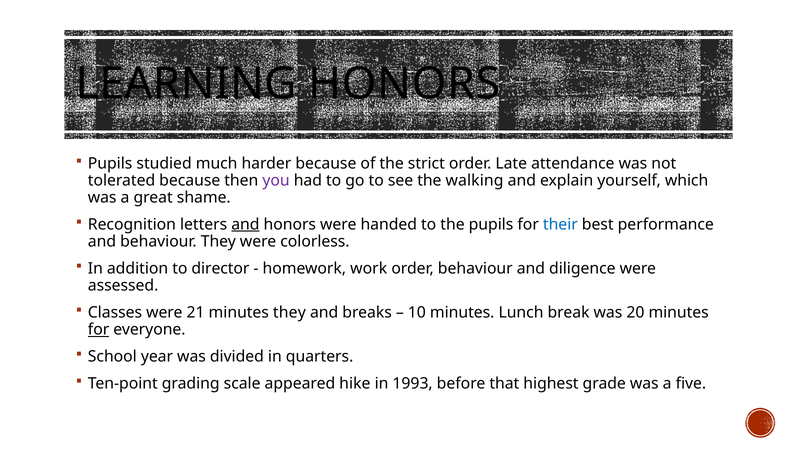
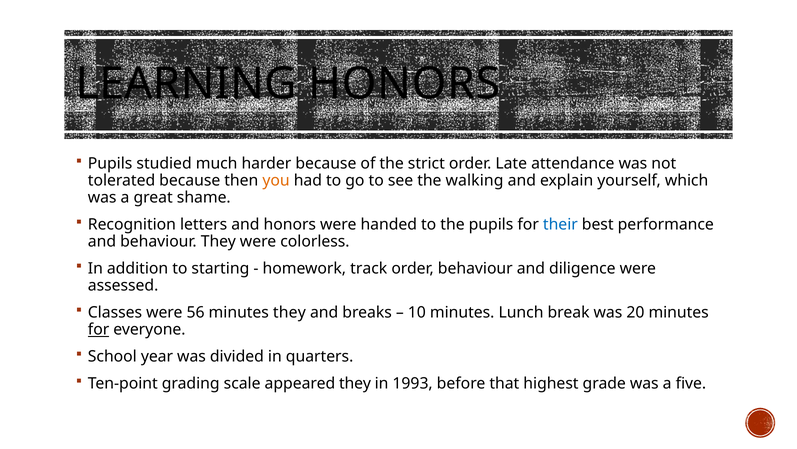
you colour: purple -> orange
and at (245, 224) underline: present -> none
director: director -> starting
work: work -> track
21: 21 -> 56
appeared hike: hike -> they
